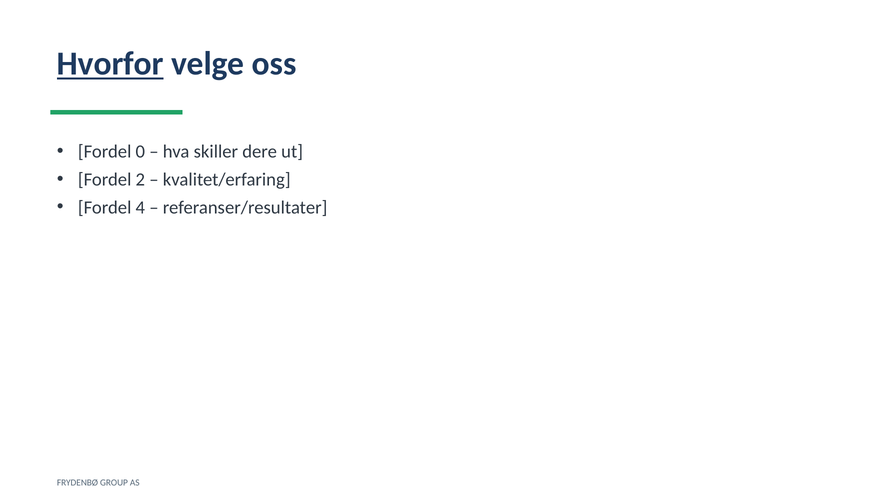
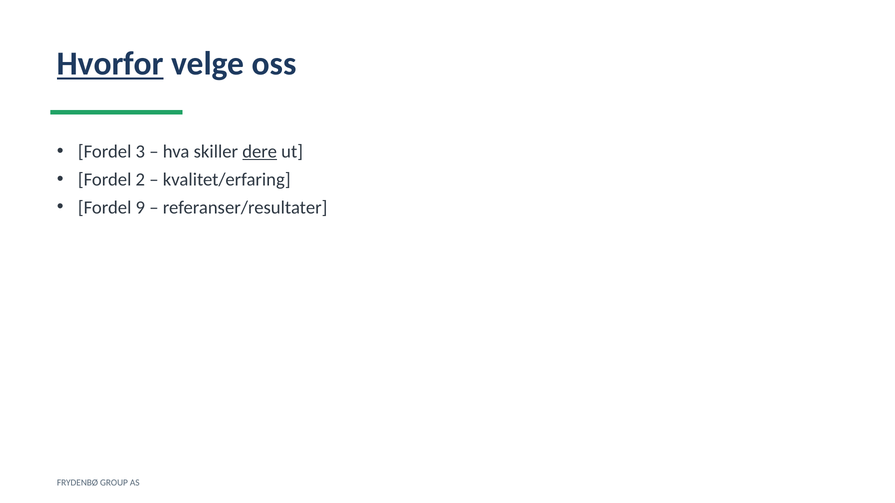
0: 0 -> 3
dere underline: none -> present
4: 4 -> 9
